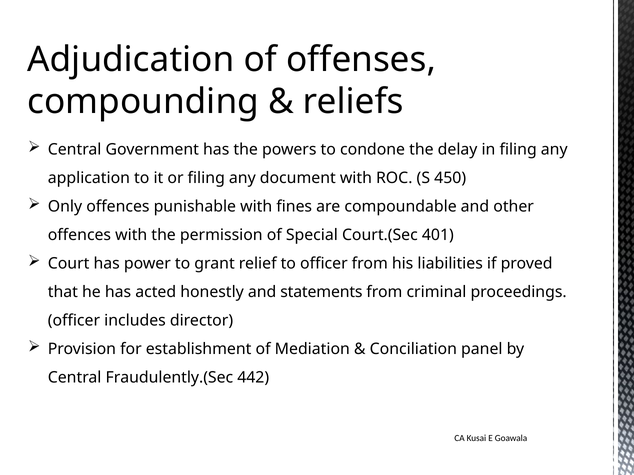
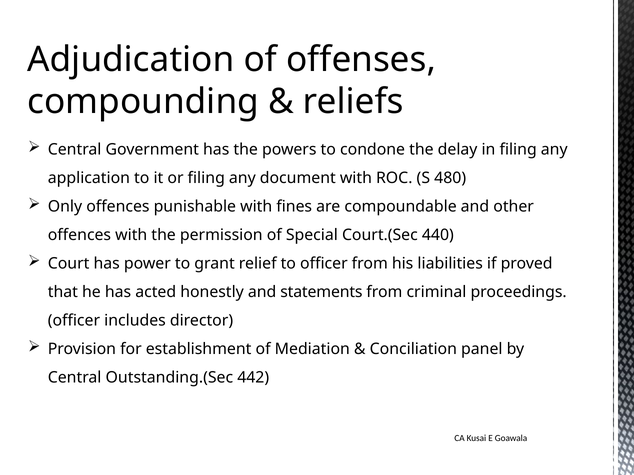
450: 450 -> 480
401: 401 -> 440
Fraudulently.(Sec: Fraudulently.(Sec -> Outstanding.(Sec
